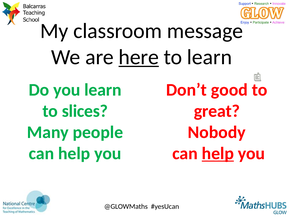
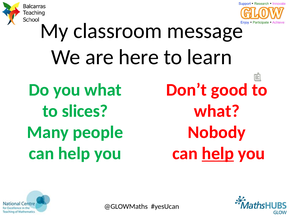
here underline: present -> none
you learn: learn -> what
great at (217, 111): great -> what
